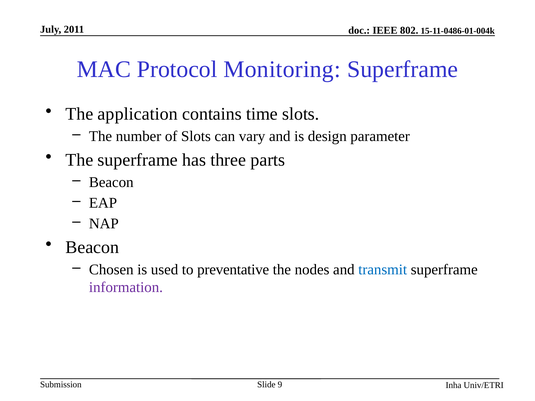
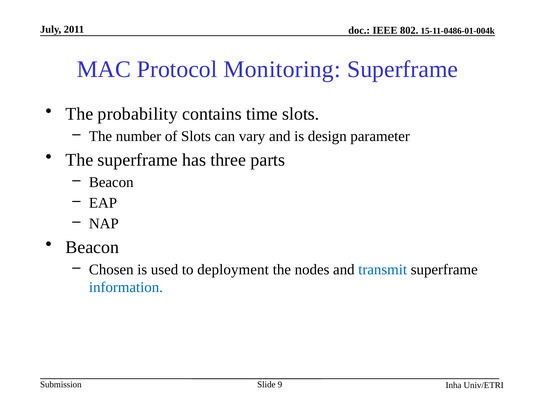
application: application -> probability
preventative: preventative -> deployment
information colour: purple -> blue
